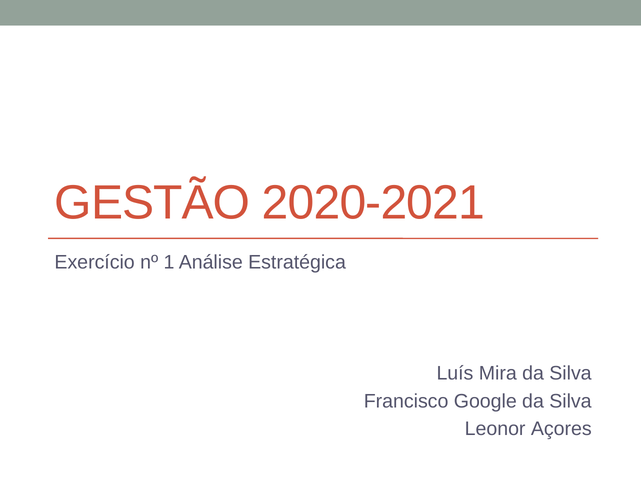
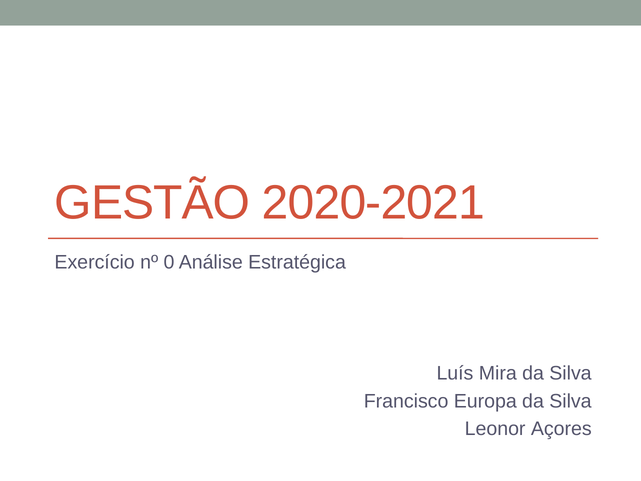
1: 1 -> 0
Google: Google -> Europa
